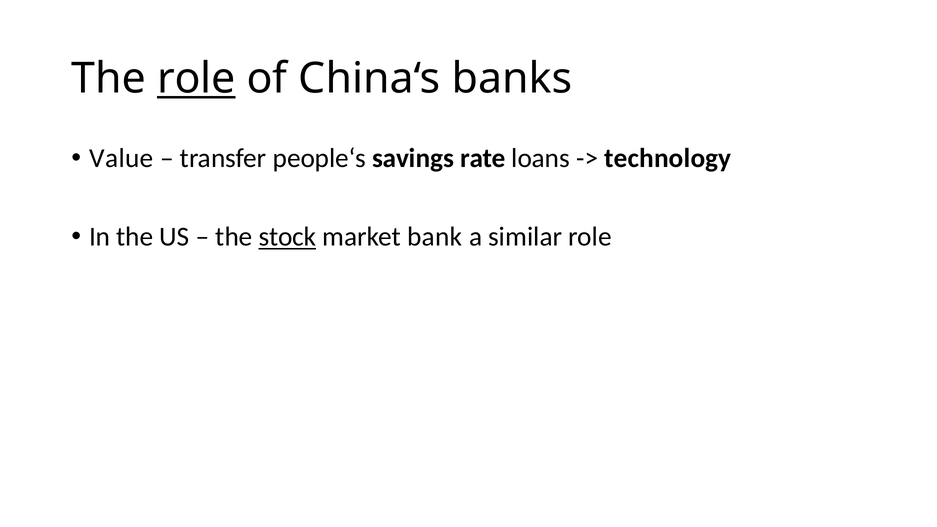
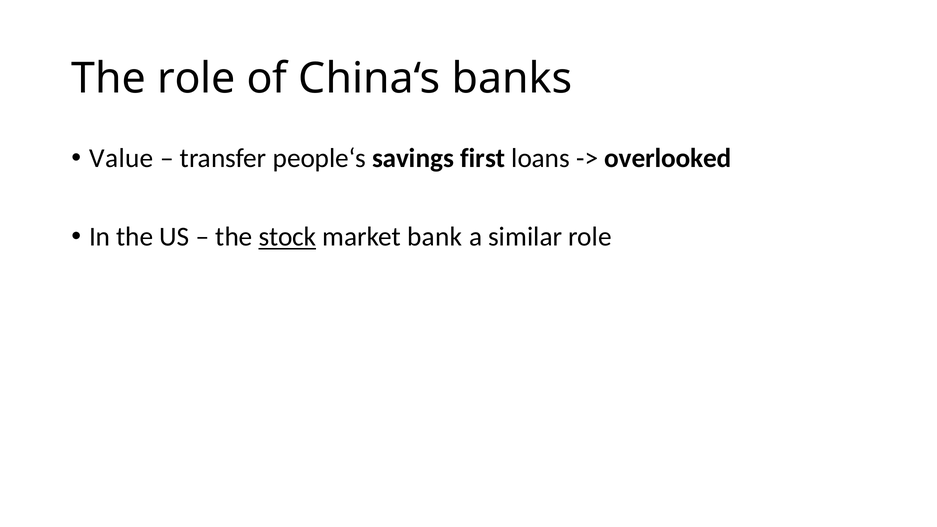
role at (196, 79) underline: present -> none
rate: rate -> first
technology: technology -> overlooked
